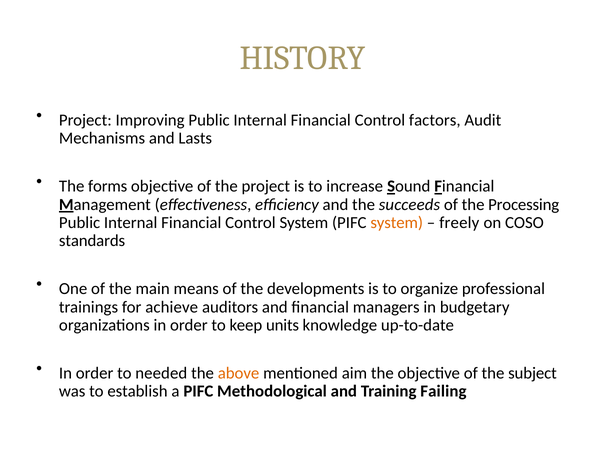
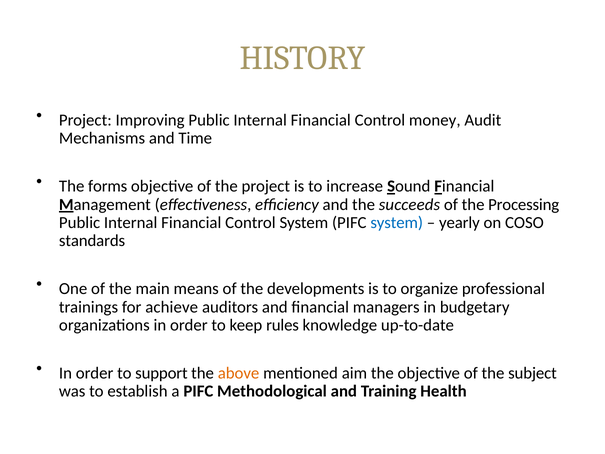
factors: factors -> money
Lasts: Lasts -> Time
system at (397, 223) colour: orange -> blue
freely: freely -> yearly
units: units -> rules
needed: needed -> support
Failing: Failing -> Health
